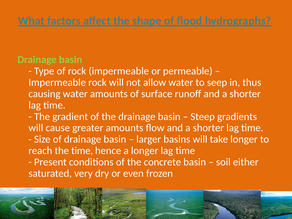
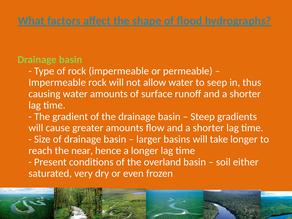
the time: time -> near
concrete: concrete -> overland
